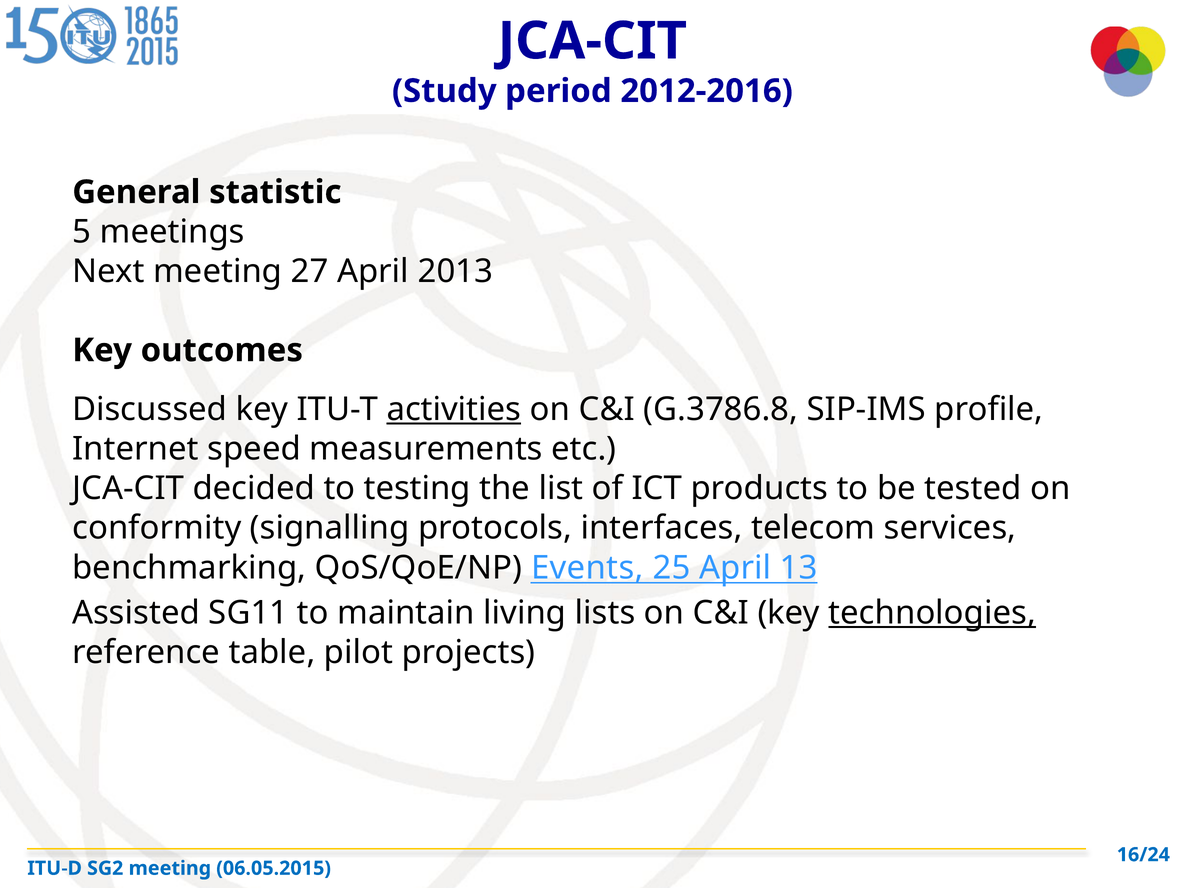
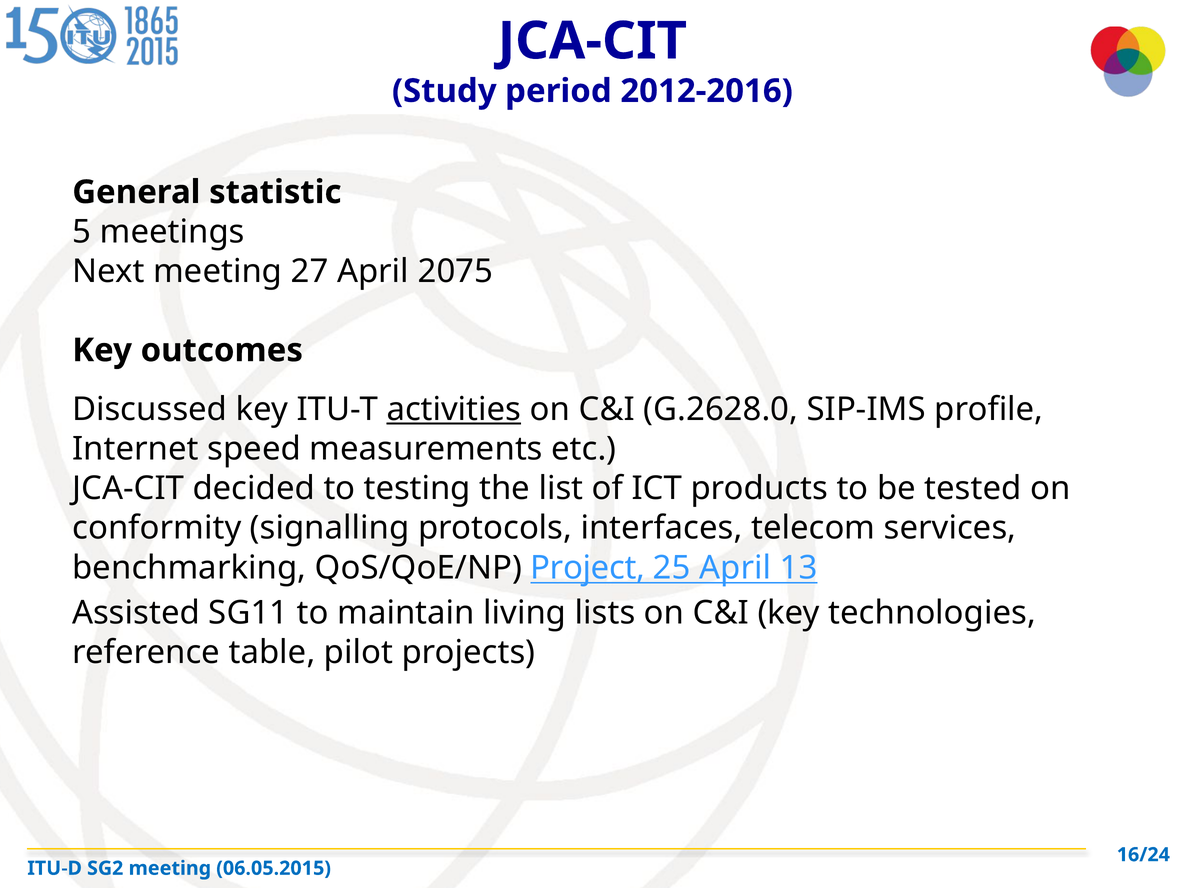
2013: 2013 -> 2075
G.3786.8: G.3786.8 -> G.2628.0
Events: Events -> Project
technologies underline: present -> none
